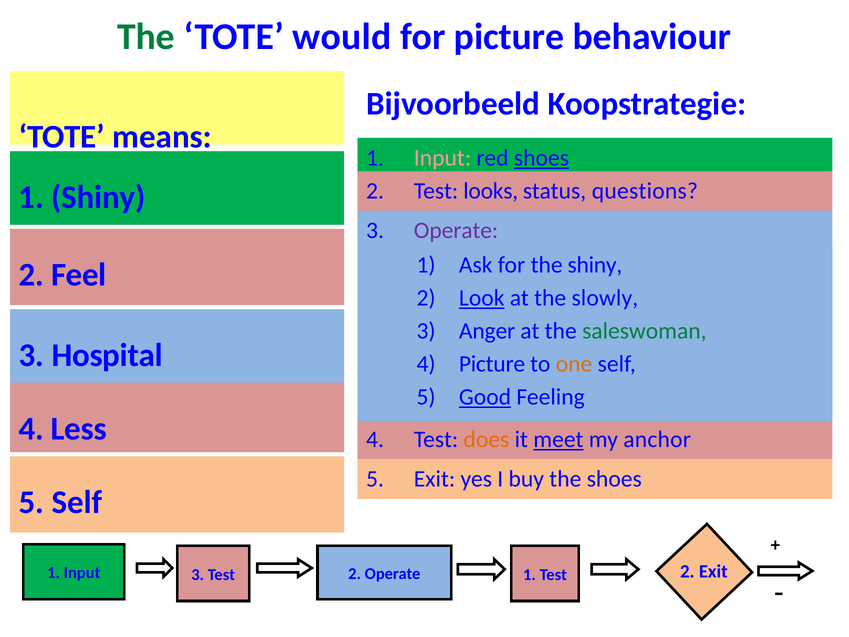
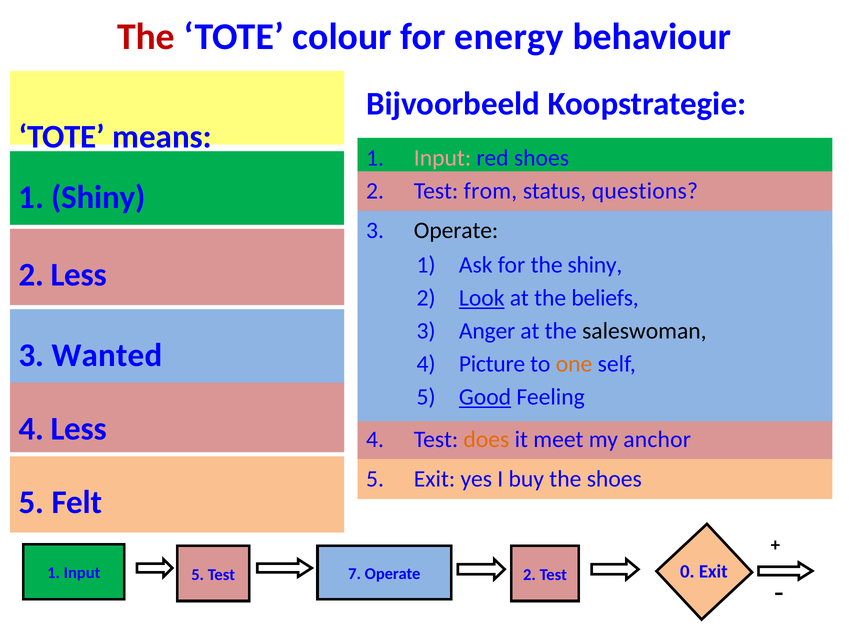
The at (146, 37) colour: green -> red
would: would -> colour
for picture: picture -> energy
shoes at (541, 158) underline: present -> none
looks: looks -> from
Operate at (456, 230) colour: purple -> black
2 Feel: Feel -> Less
slowly: slowly -> beliefs
saleswoman colour: green -> black
Hospital: Hospital -> Wanted
meet underline: present -> none
5 Self: Self -> Felt
Input 3: 3 -> 5
2 at (355, 574): 2 -> 7
1 at (529, 574): 1 -> 2
2 at (687, 571): 2 -> 0
